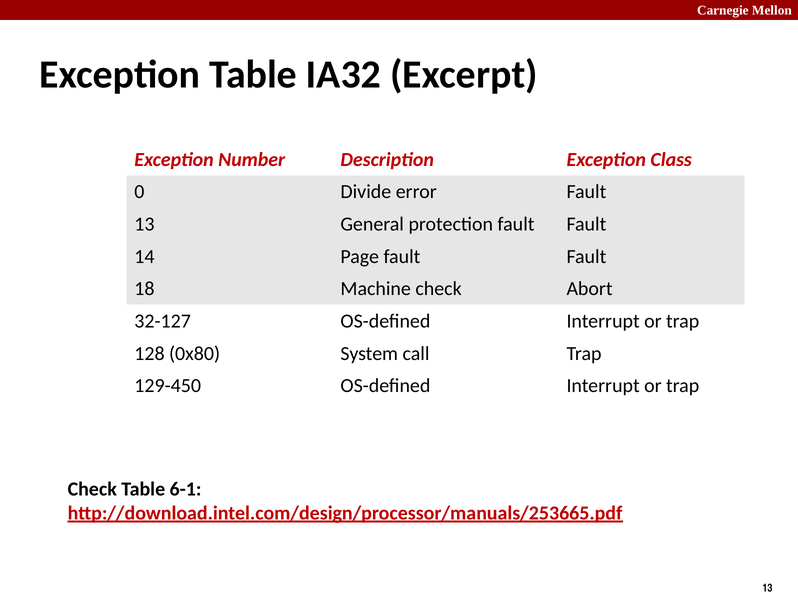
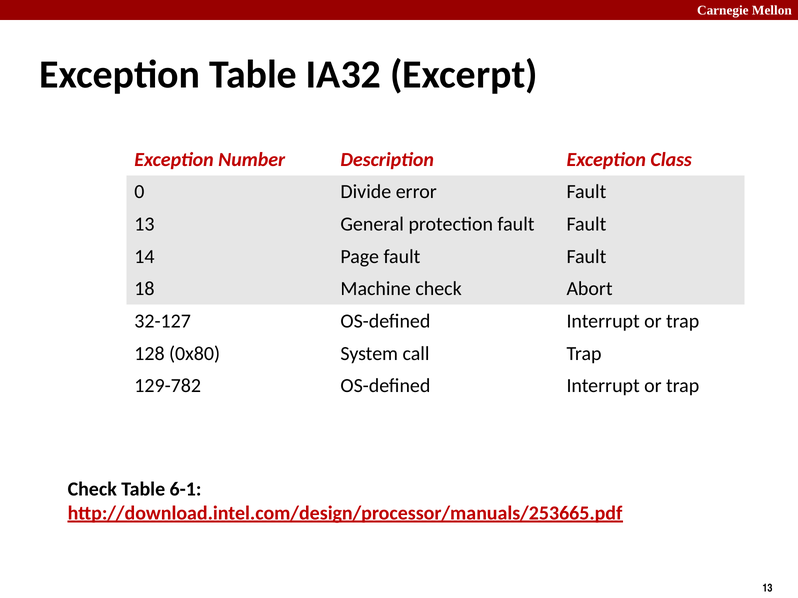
129-450: 129-450 -> 129-782
